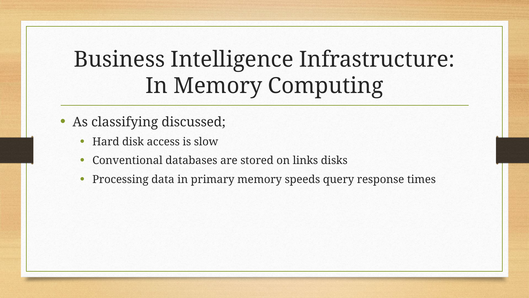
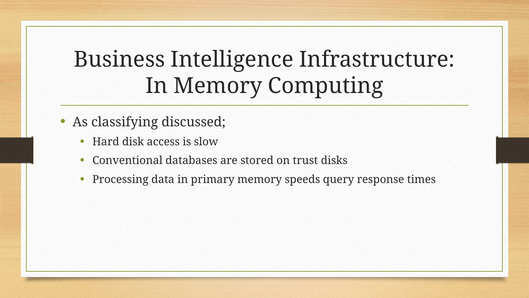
links: links -> trust
